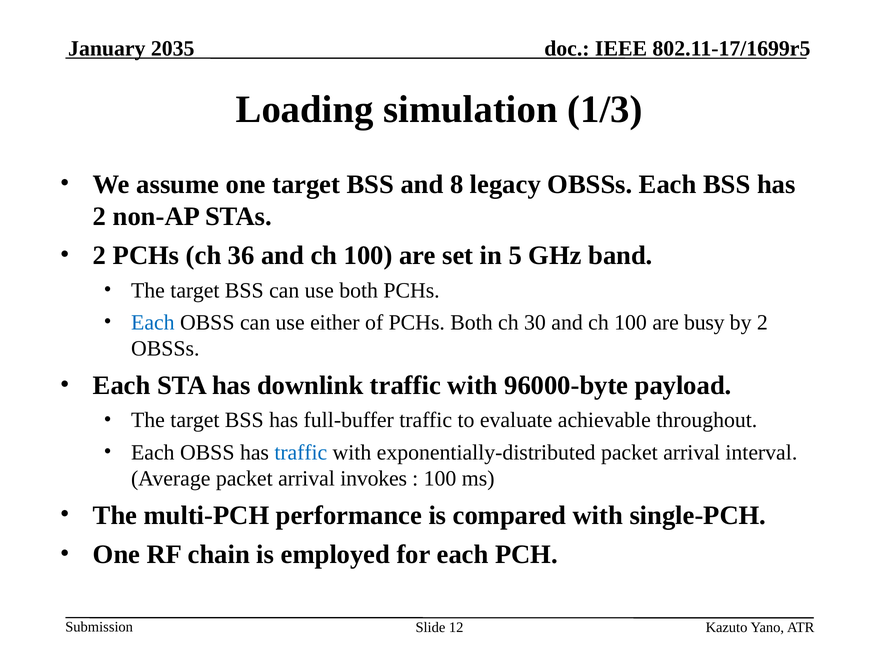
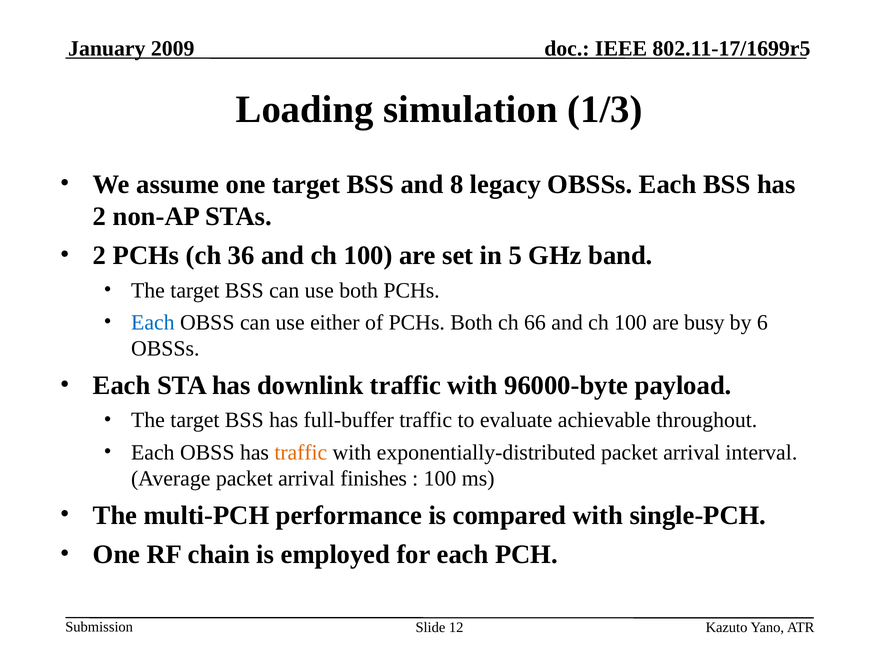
2035: 2035 -> 2009
30: 30 -> 66
by 2: 2 -> 6
traffic at (301, 452) colour: blue -> orange
invokes: invokes -> finishes
